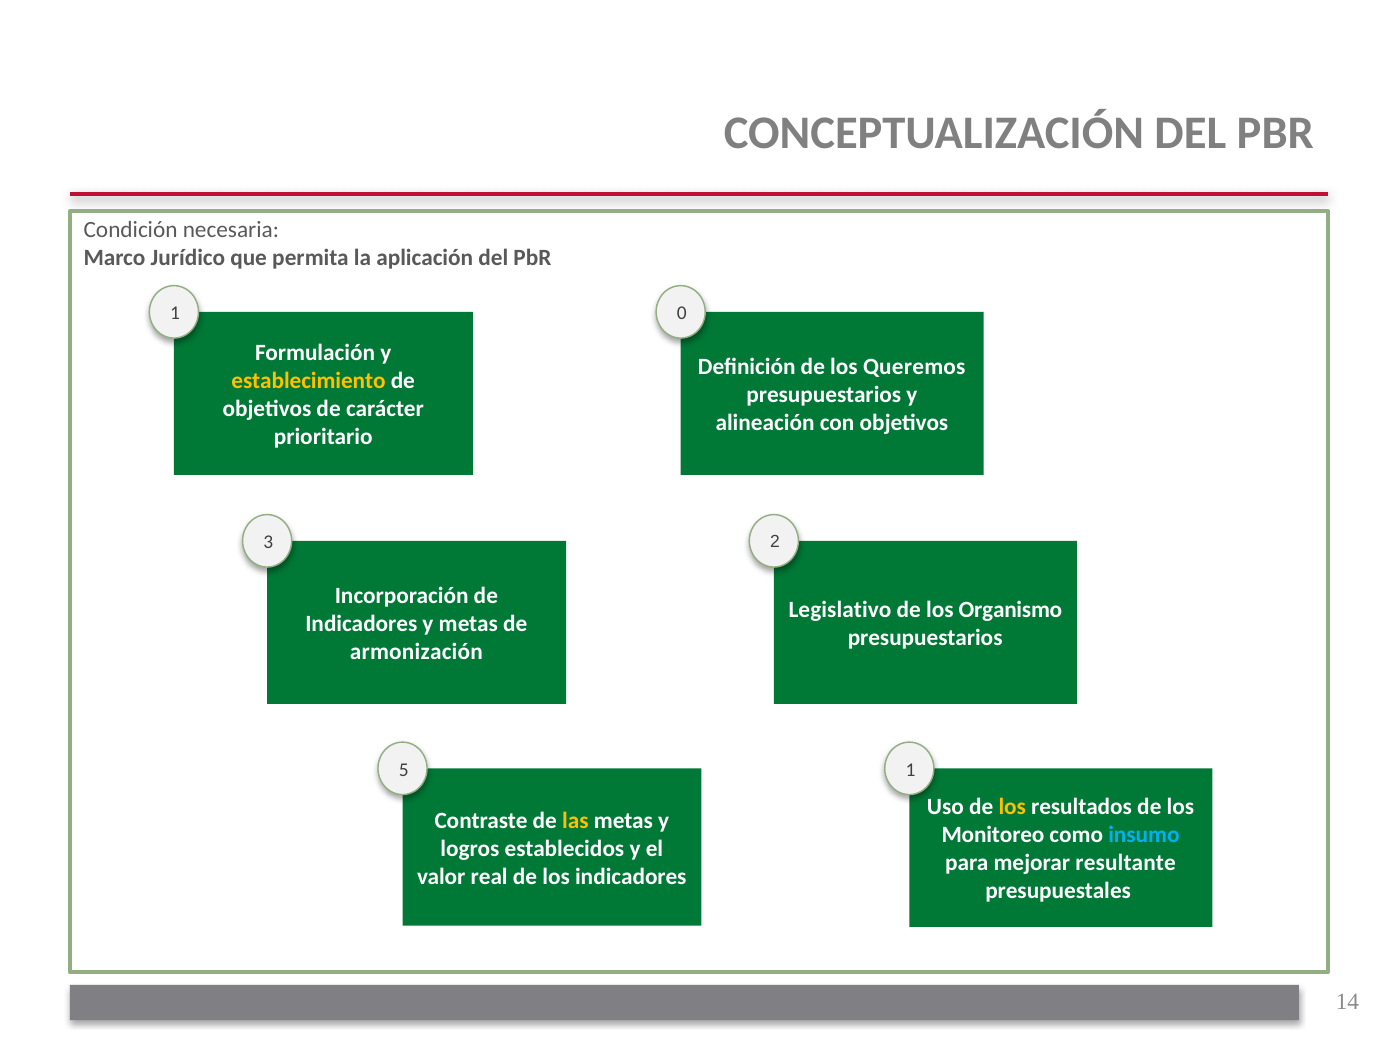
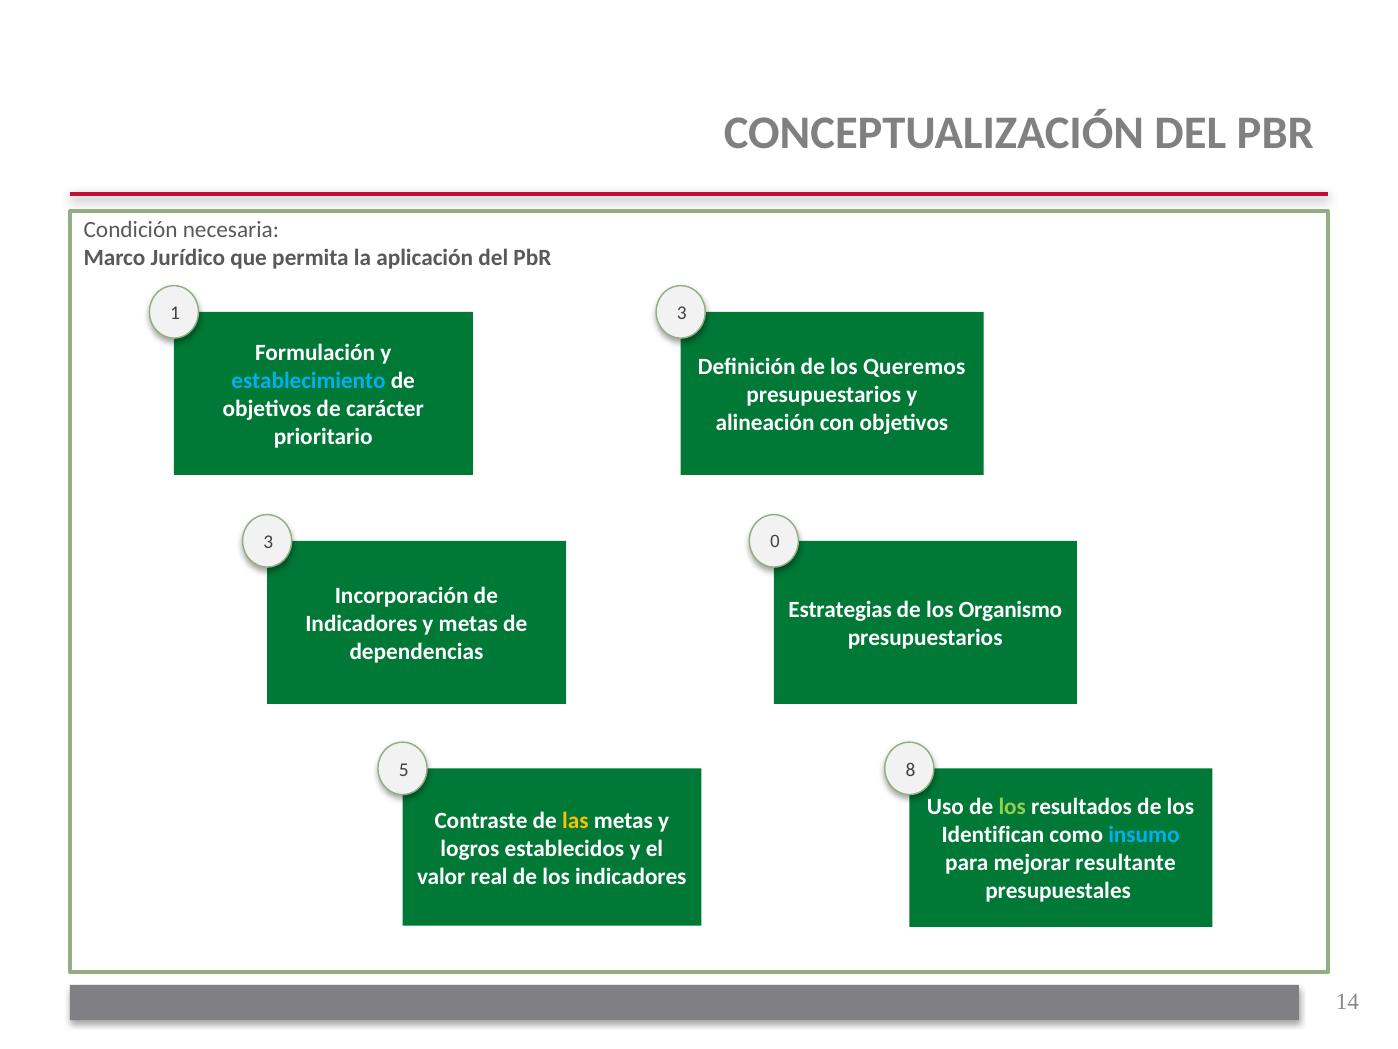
1 0: 0 -> 3
establecimiento colour: yellow -> light blue
2: 2 -> 0
Legislativo: Legislativo -> Estrategias
armonización: armonización -> dependencias
5 1: 1 -> 8
los at (1012, 807) colour: yellow -> light green
Monitoreo: Monitoreo -> Identifican
